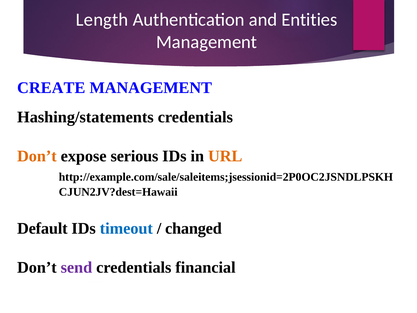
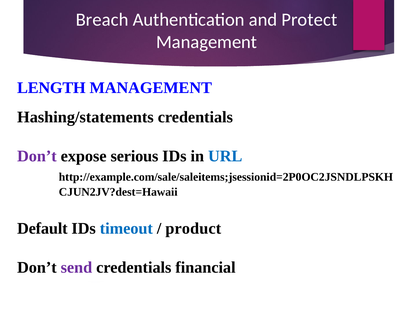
Length: Length -> Breach
Entities: Entities -> Protect
CREATE: CREATE -> LENGTH
Don’t at (37, 156) colour: orange -> purple
URL colour: orange -> blue
changed: changed -> product
